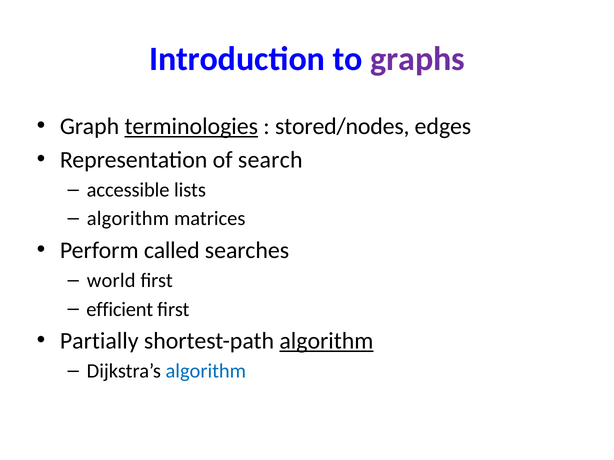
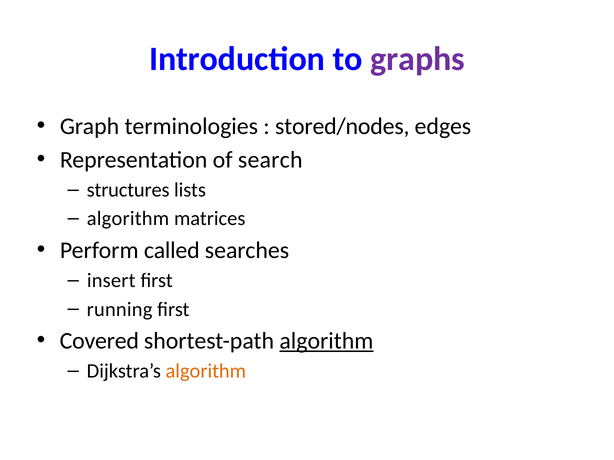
terminologies underline: present -> none
accessible: accessible -> structures
world: world -> insert
efficient: efficient -> running
Partially: Partially -> Covered
algorithm at (206, 372) colour: blue -> orange
